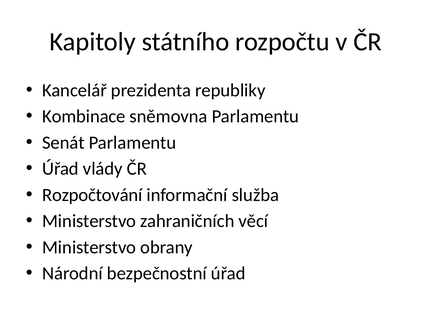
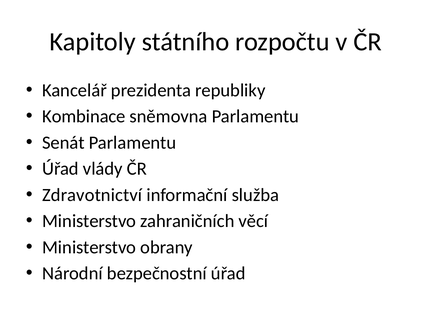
Rozpočtování: Rozpočtování -> Zdravotnictví
